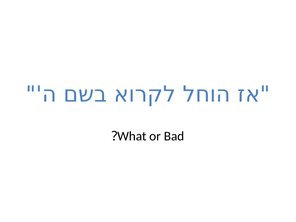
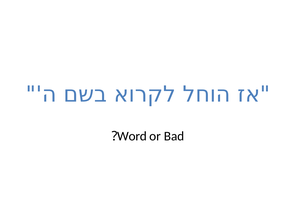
What: What -> Word
